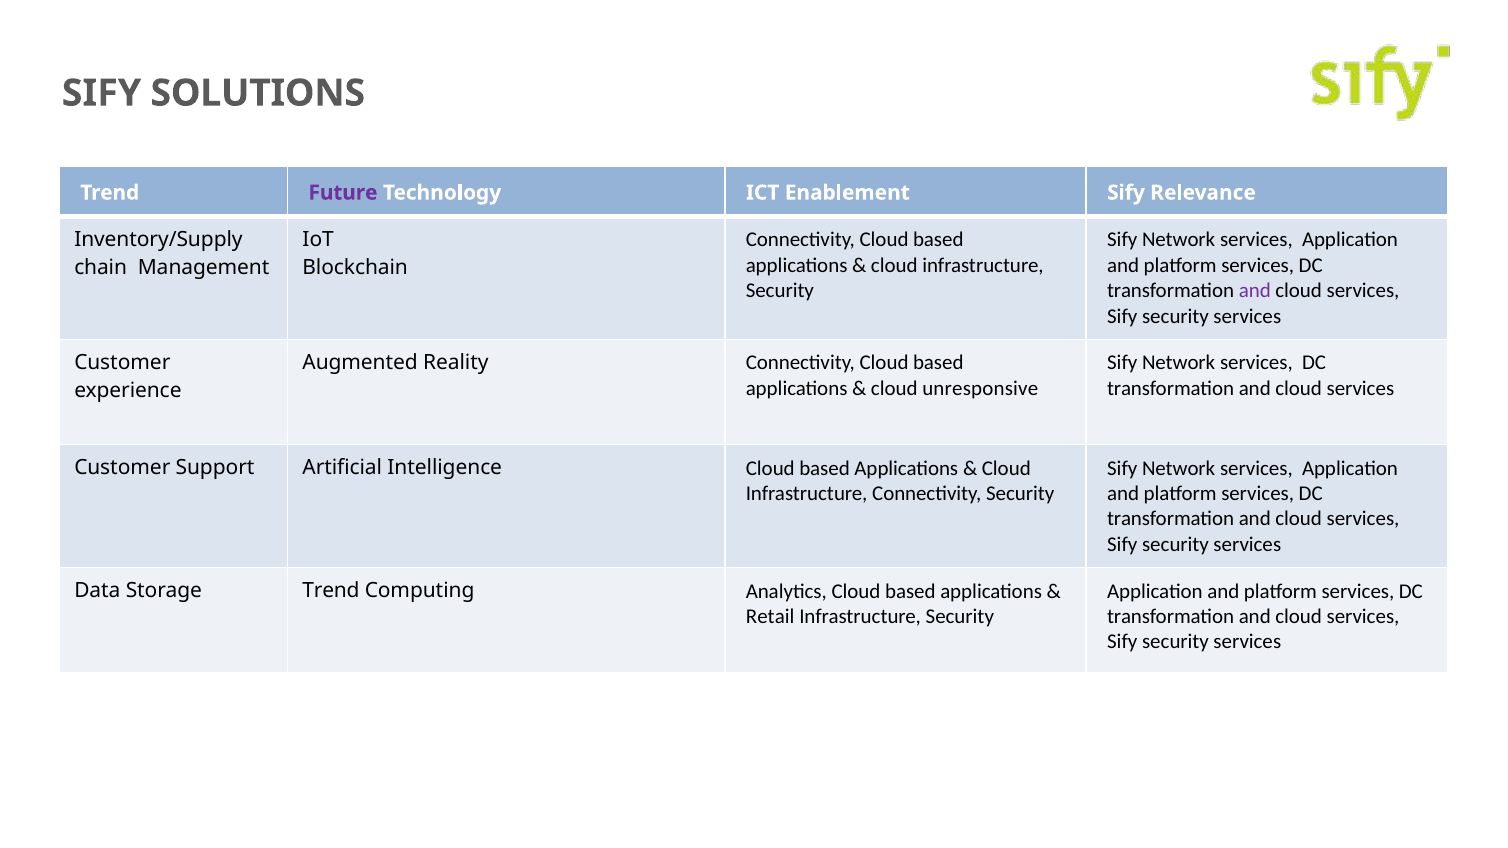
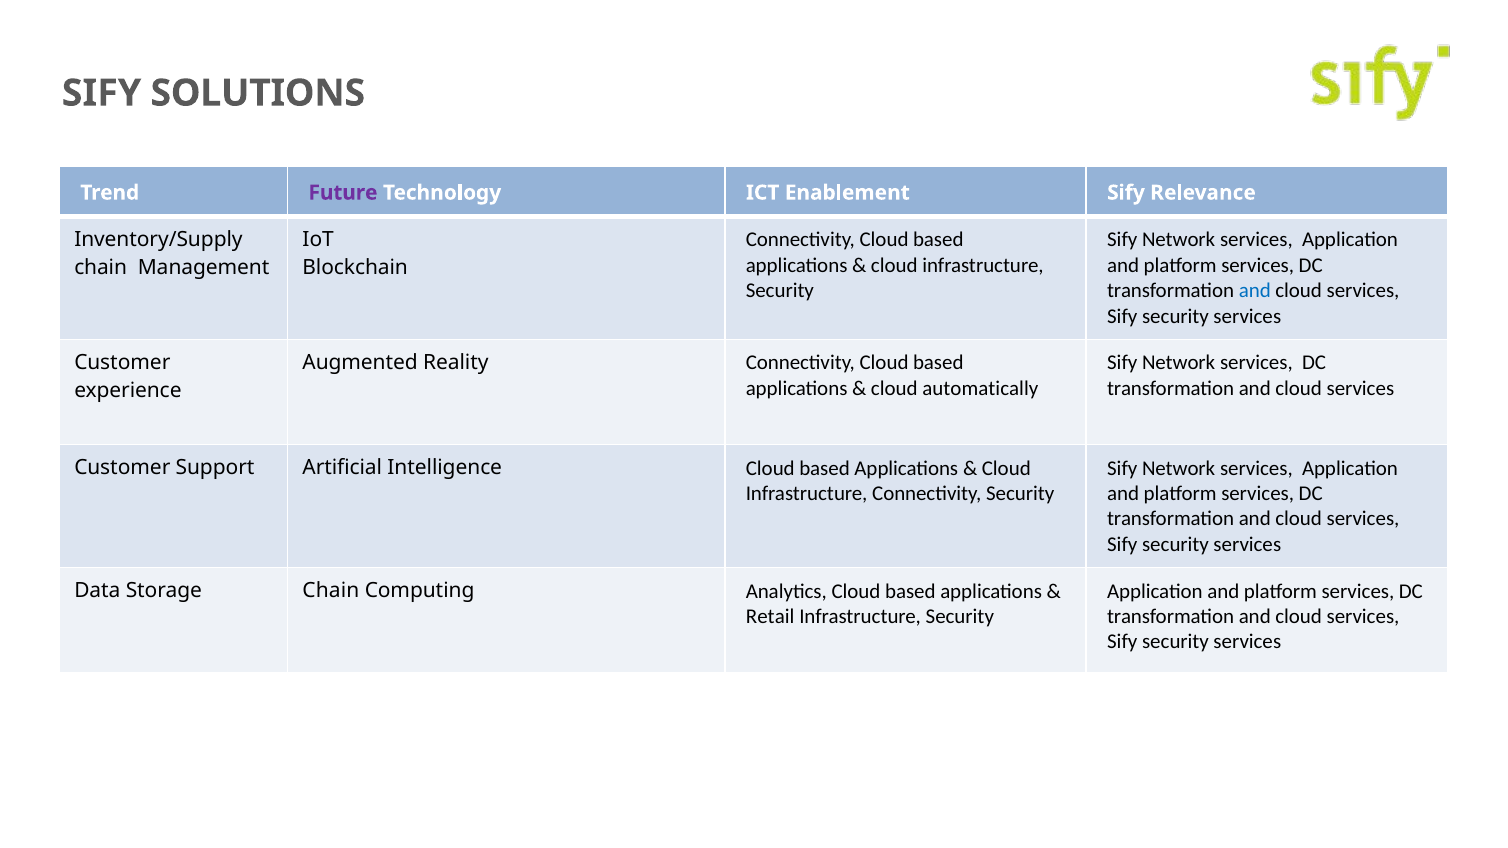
and at (1255, 291) colour: purple -> blue
unresponsive: unresponsive -> automatically
Storage Trend: Trend -> Chain
